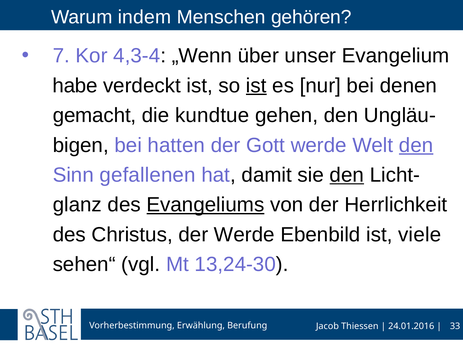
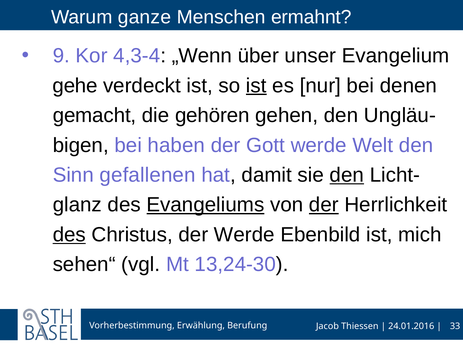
indem: indem -> ganze
gehören: gehören -> ermahnt
7: 7 -> 9
habe: habe -> gehe
kundtue: kundtue -> gehören
hatten: hatten -> haben
den at (416, 145) underline: present -> none
der at (324, 205) underline: none -> present
des at (69, 235) underline: none -> present
viele: viele -> mich
